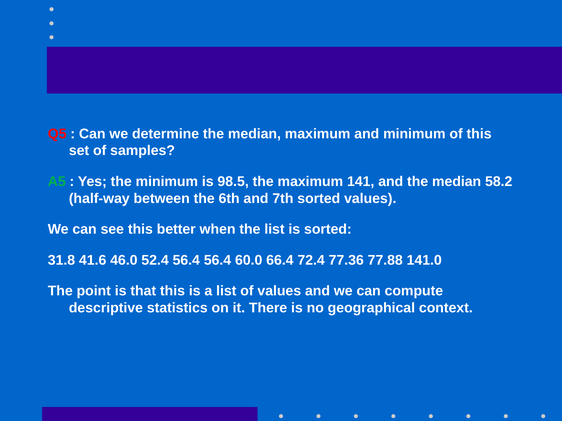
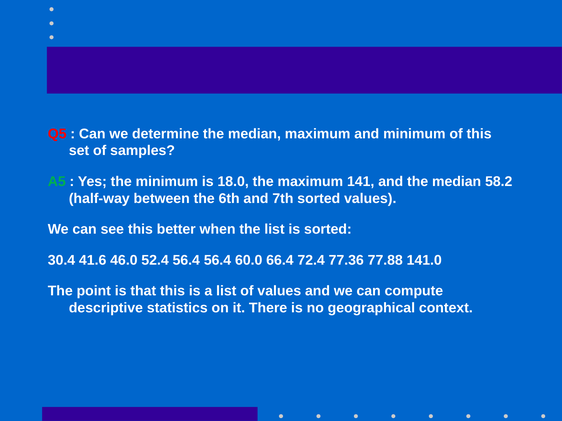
98.5: 98.5 -> 18.0
31.8: 31.8 -> 30.4
